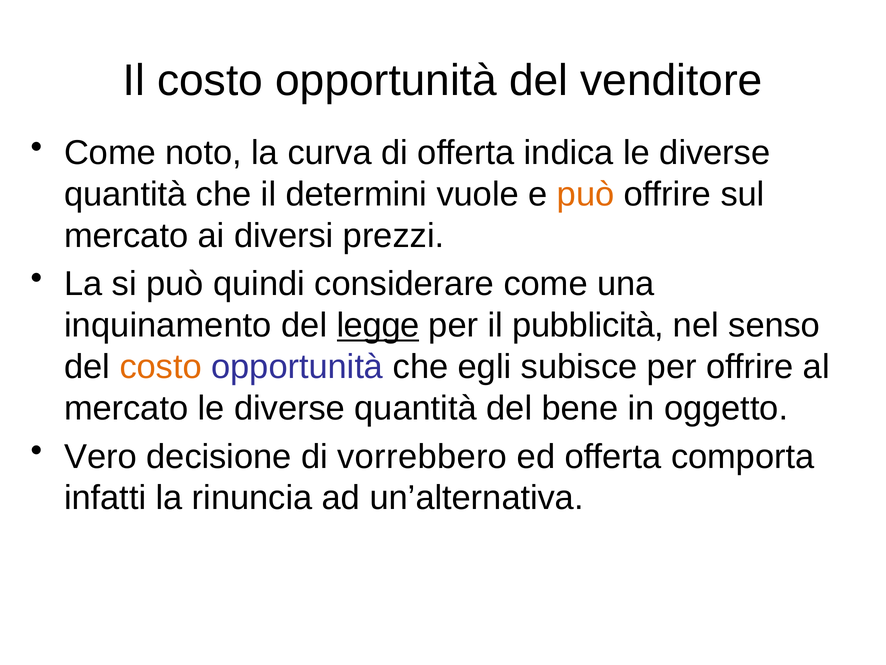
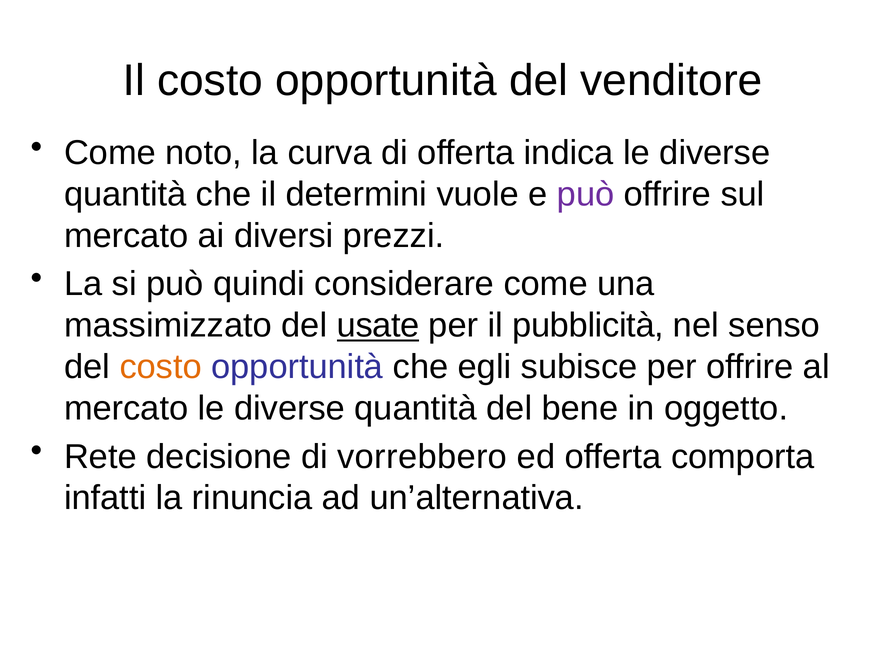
può at (586, 194) colour: orange -> purple
inquinamento: inquinamento -> massimizzato
legge: legge -> usate
Vero: Vero -> Rete
